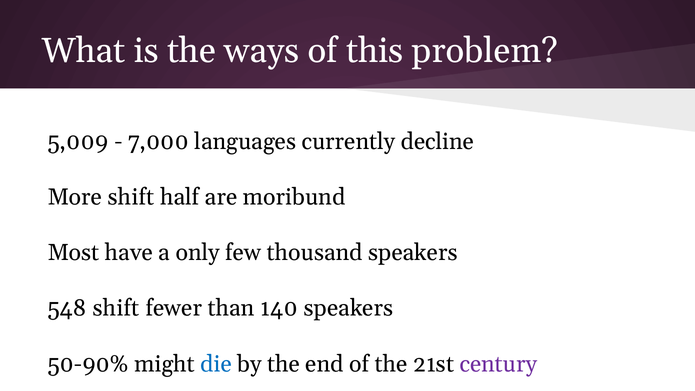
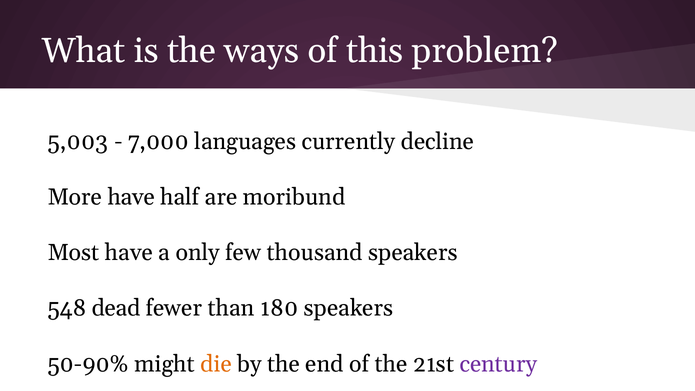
5,009: 5,009 -> 5,003
More shift: shift -> have
548 shift: shift -> dead
140: 140 -> 180
die colour: blue -> orange
